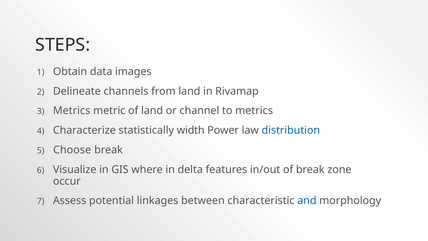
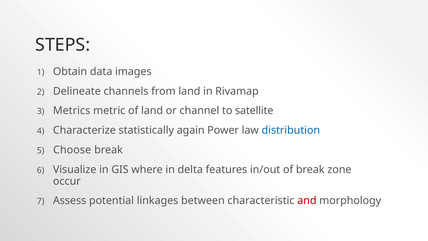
to metrics: metrics -> satellite
width: width -> again
and colour: blue -> red
